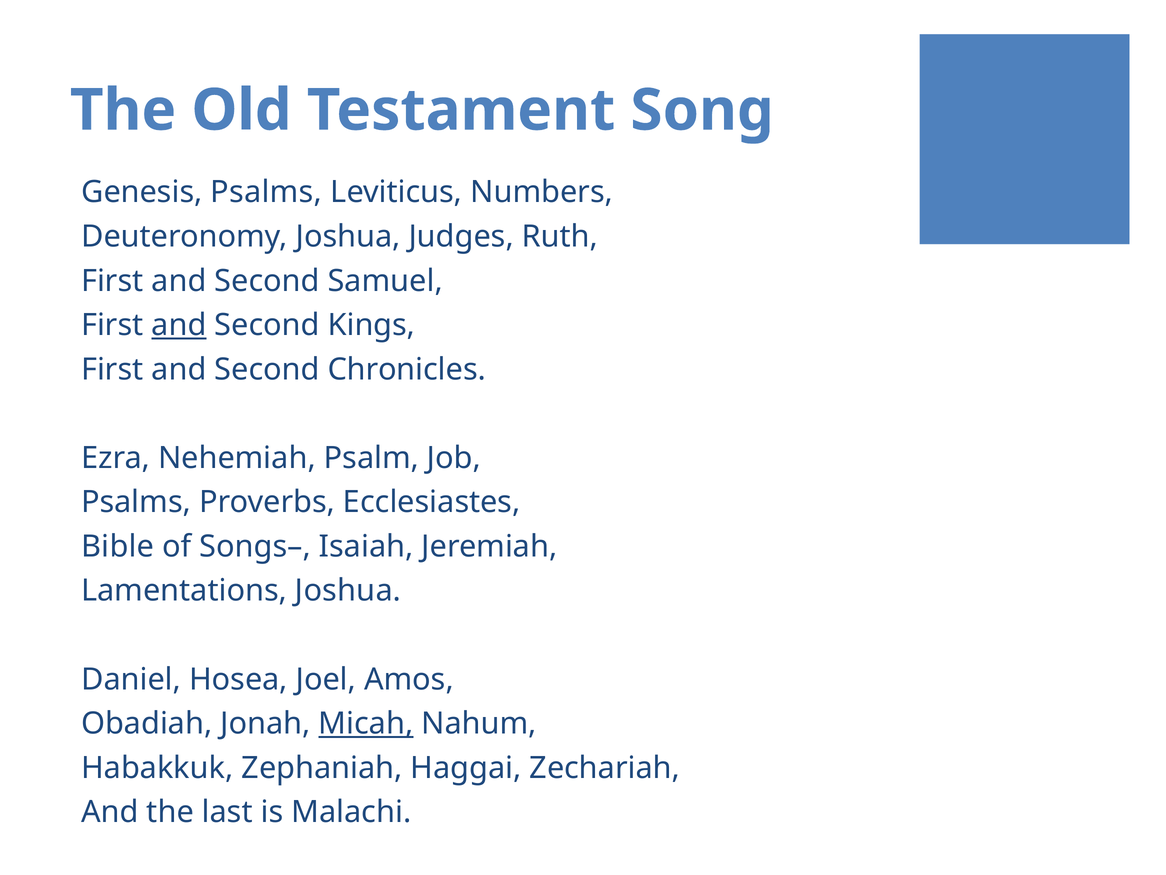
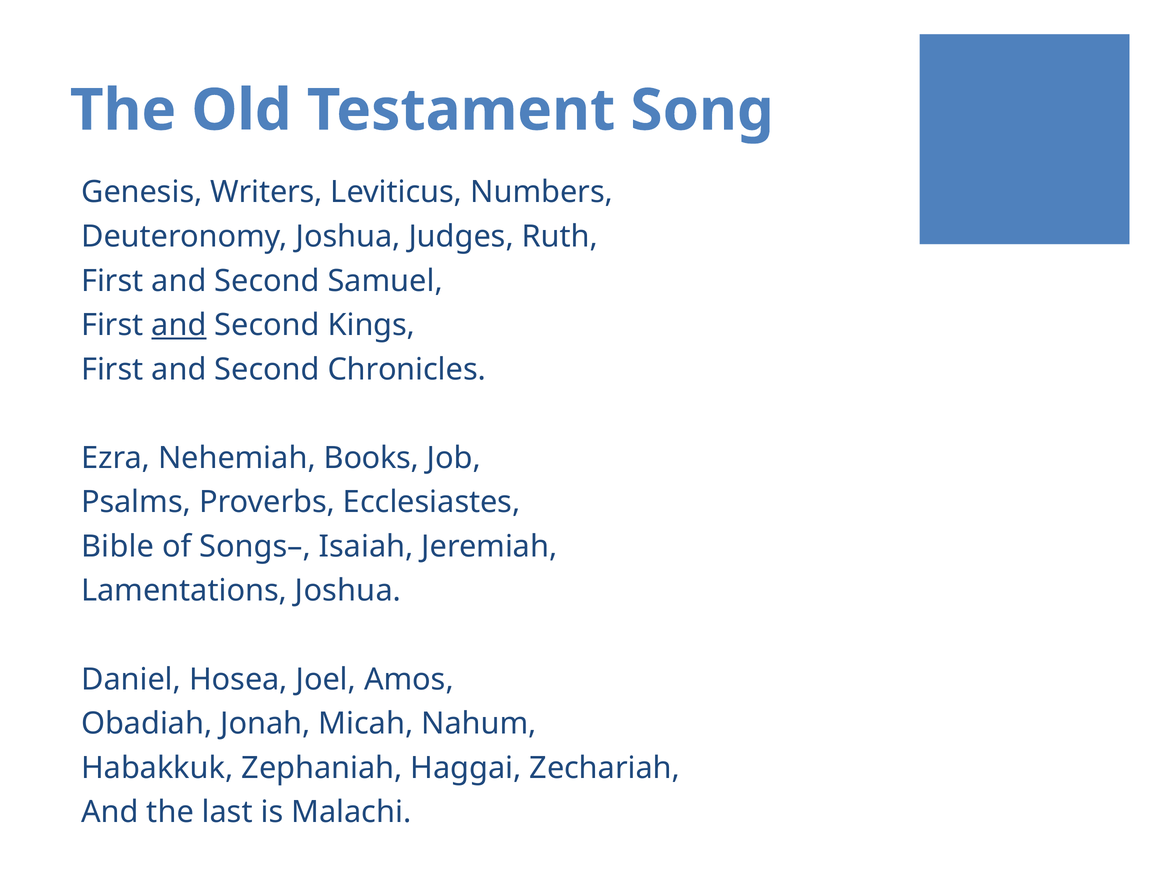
Genesis Psalms: Psalms -> Writers
Psalm: Psalm -> Books
Micah underline: present -> none
